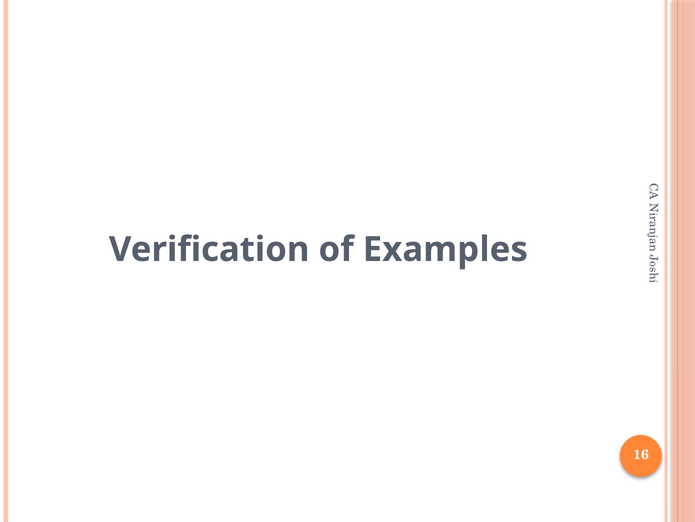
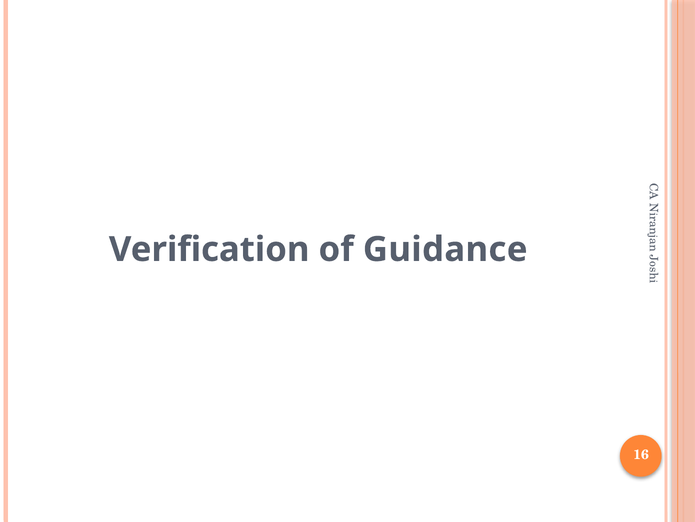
Examples: Examples -> Guidance
